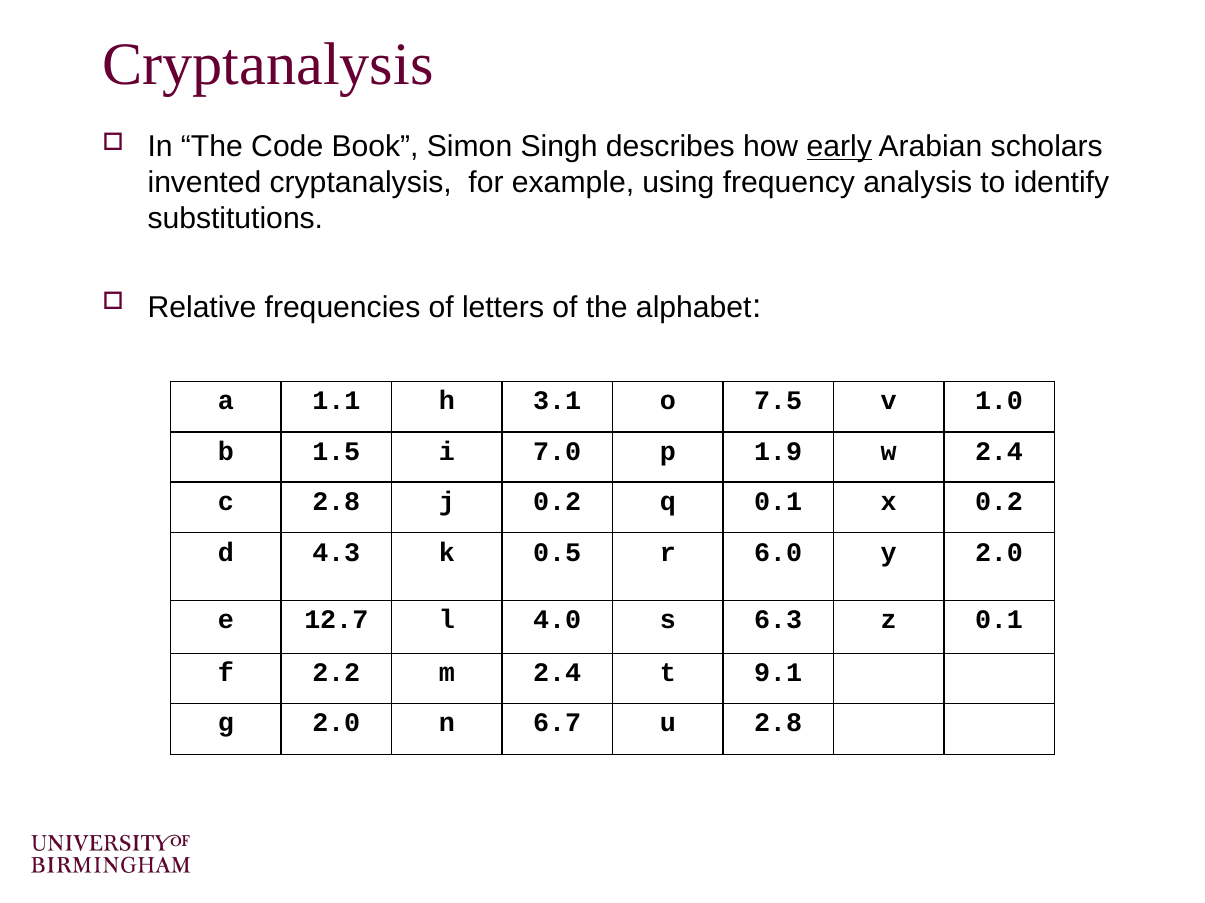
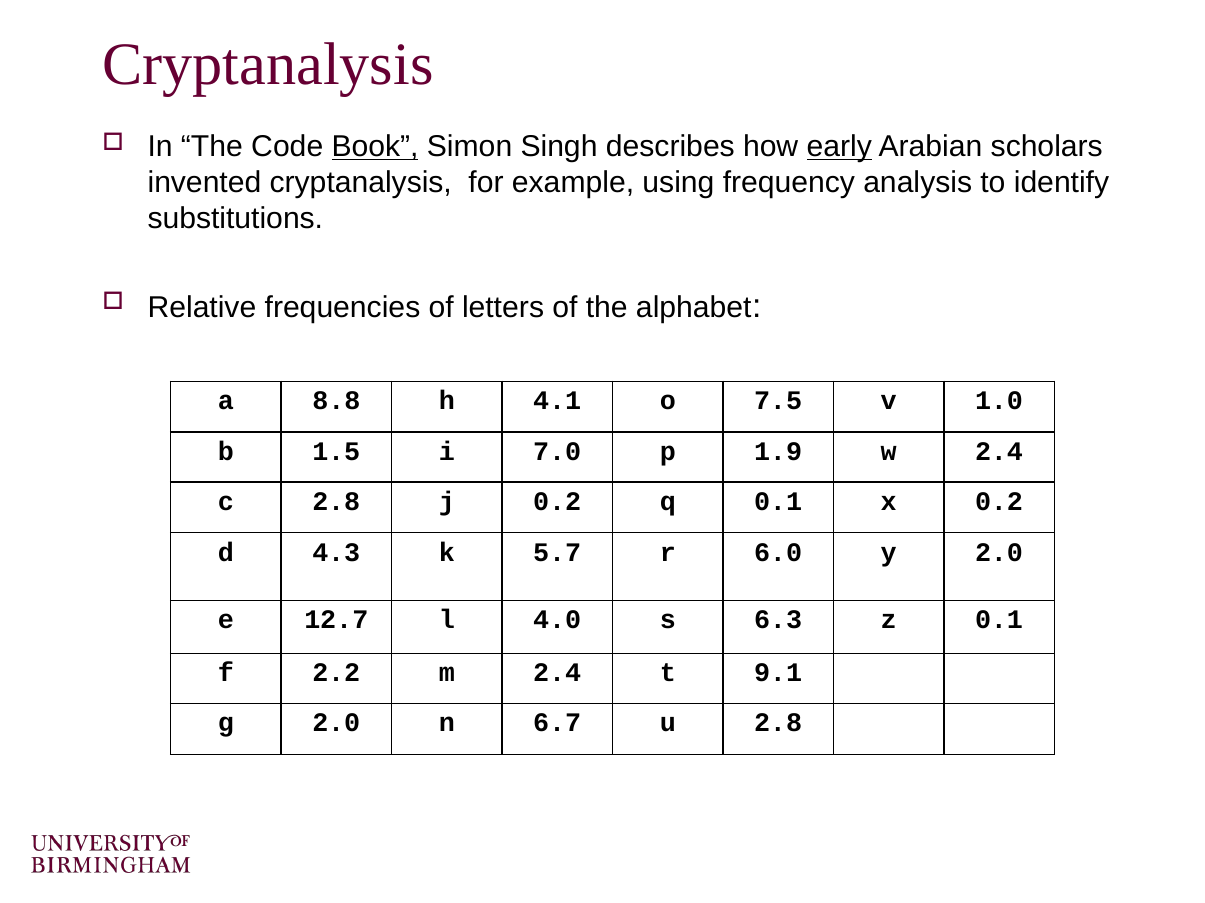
Book underline: none -> present
1.1: 1.1 -> 8.8
3.1: 3.1 -> 4.1
0.5: 0.5 -> 5.7
